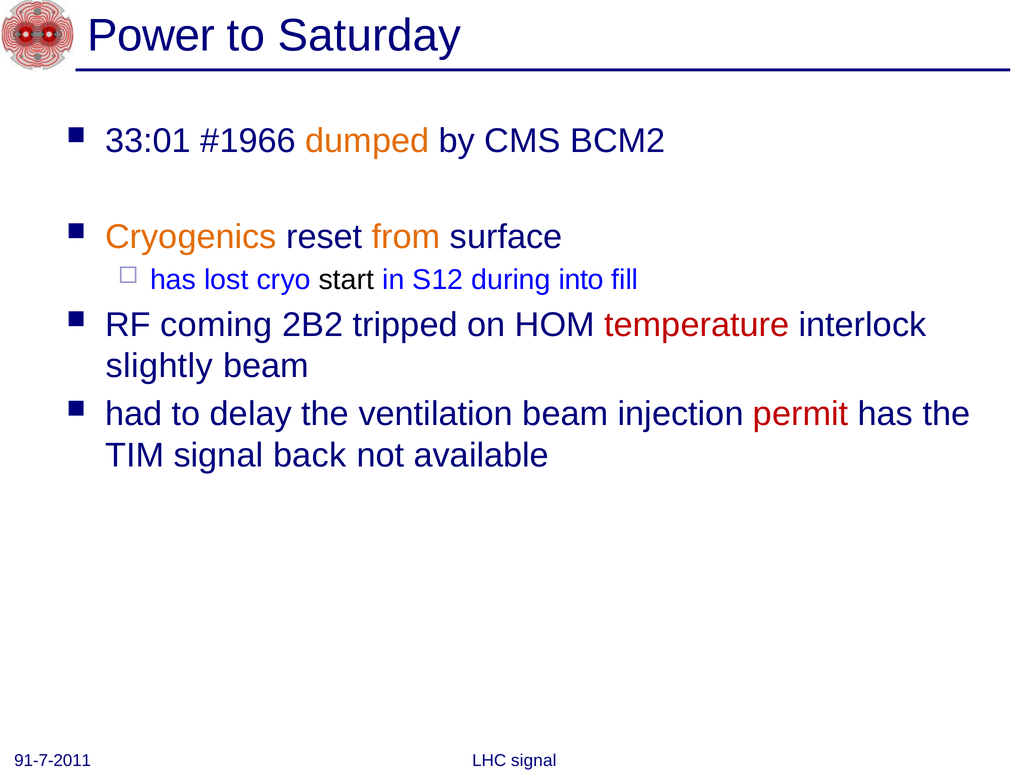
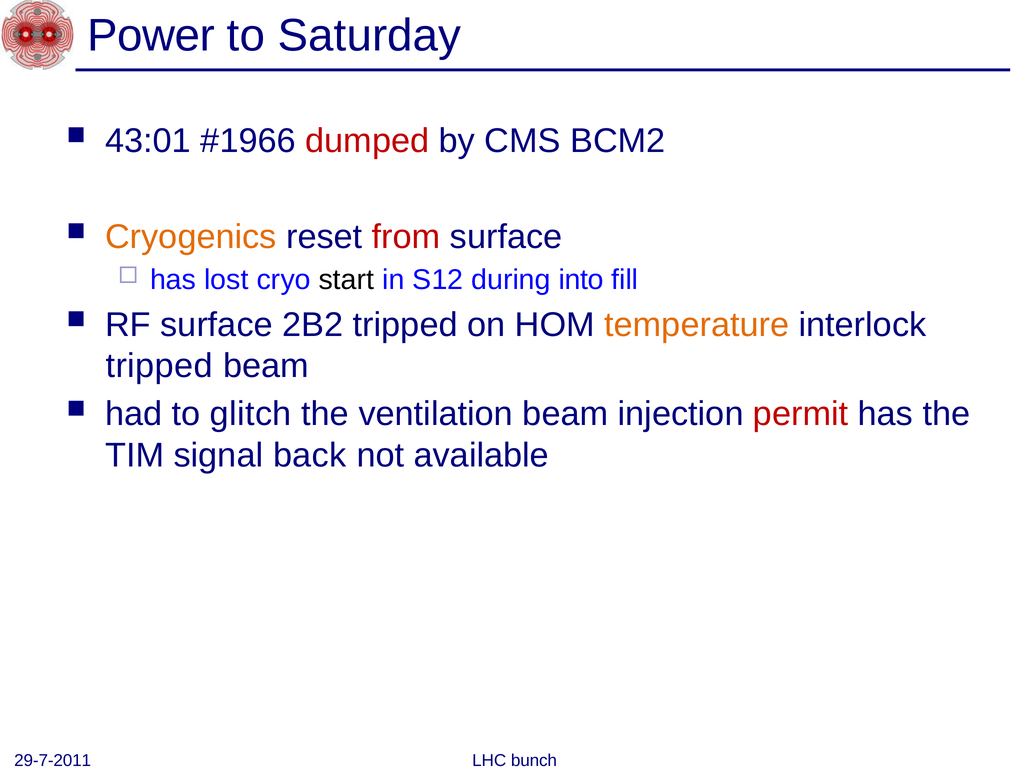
33:01: 33:01 -> 43:01
dumped colour: orange -> red
from colour: orange -> red
RF coming: coming -> surface
temperature colour: red -> orange
slightly at (159, 366): slightly -> tripped
delay: delay -> glitch
91-7-2011: 91-7-2011 -> 29-7-2011
LHC signal: signal -> bunch
